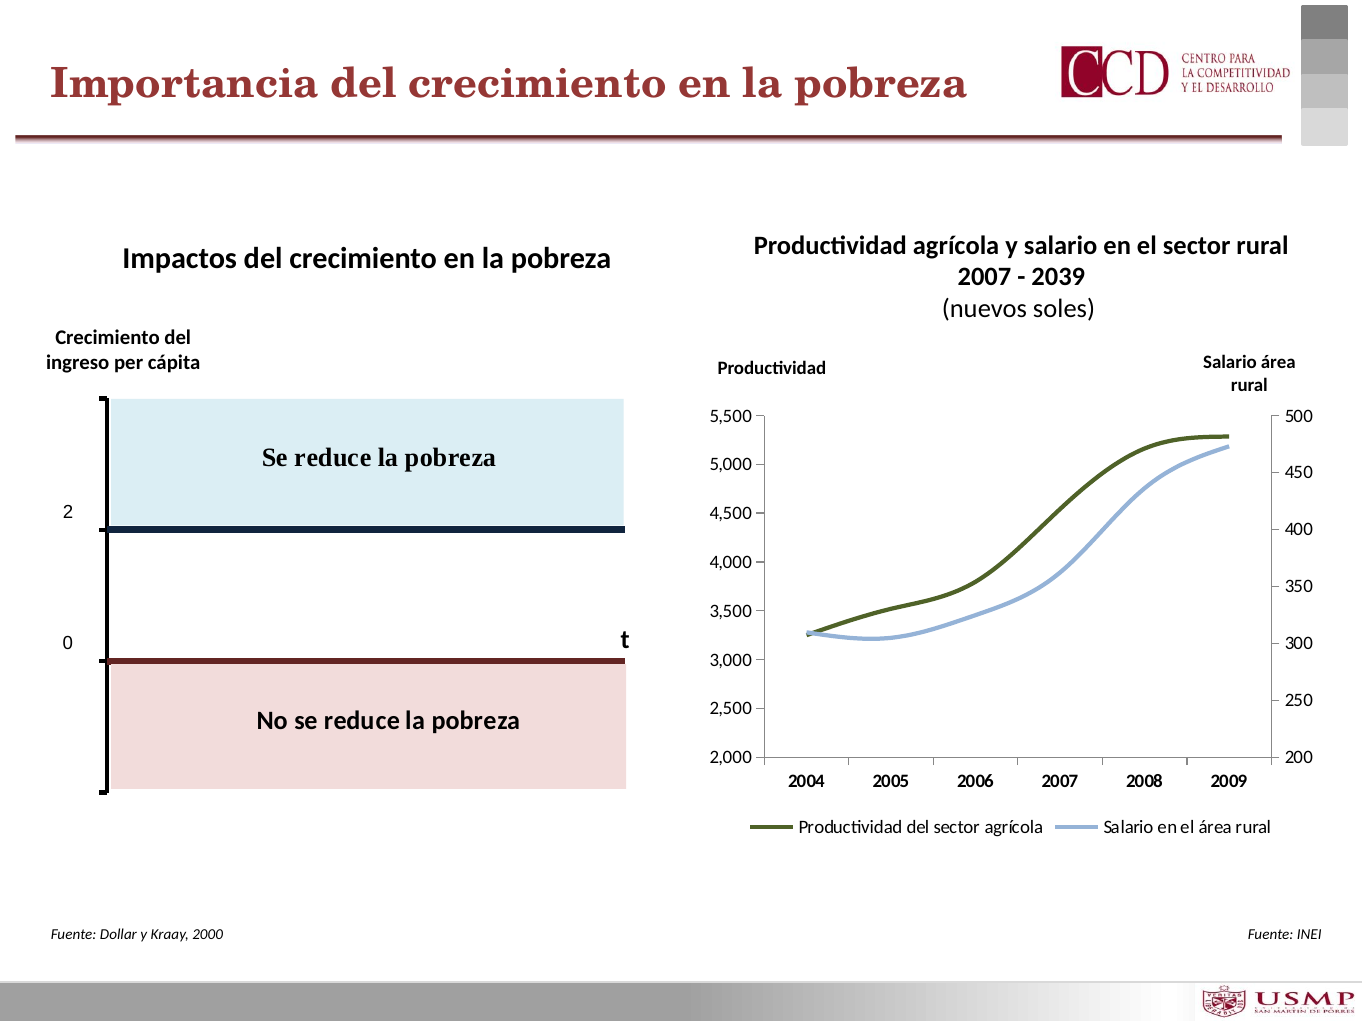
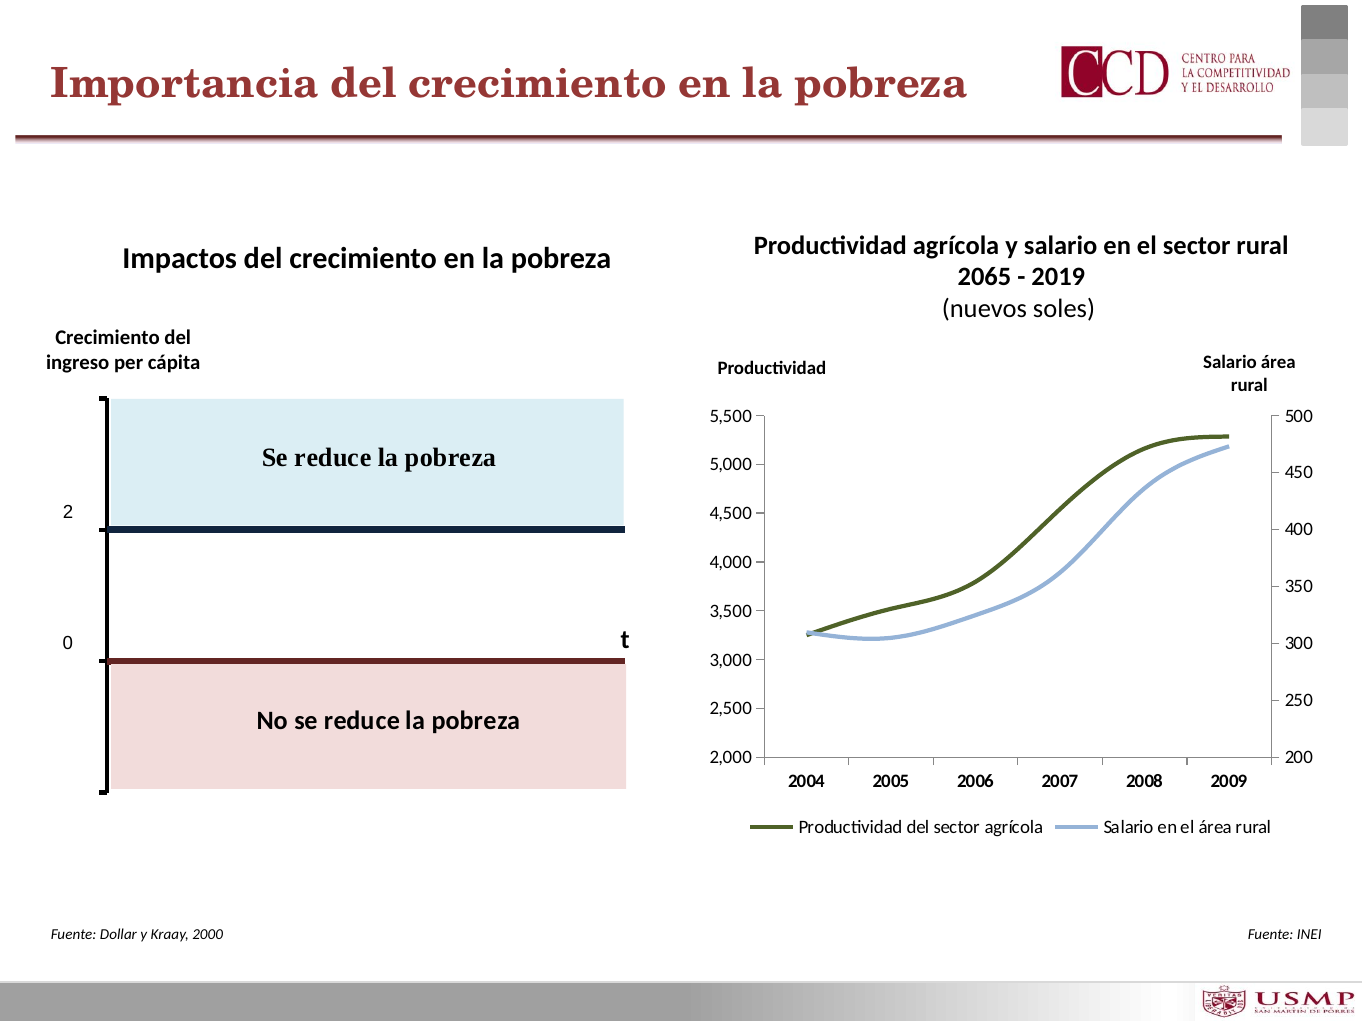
2007 at (984, 277): 2007 -> 2065
2039: 2039 -> 2019
